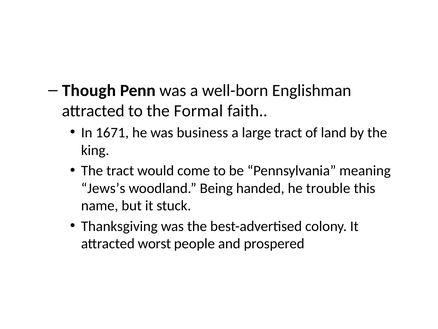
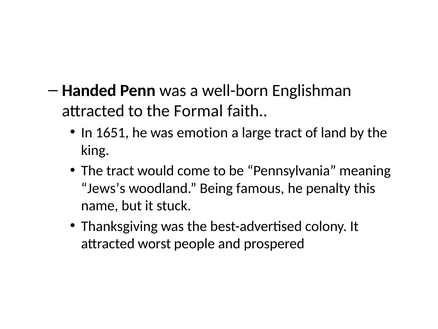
Though: Though -> Handed
1671: 1671 -> 1651
business: business -> emotion
handed: handed -> famous
trouble: trouble -> penalty
